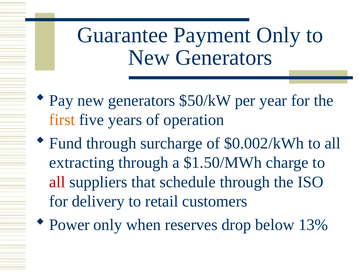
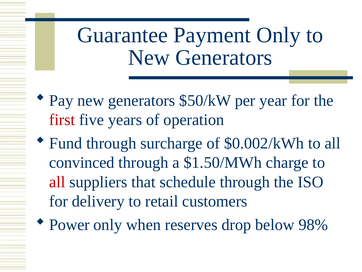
first colour: orange -> red
extracting: extracting -> convinced
13%: 13% -> 98%
